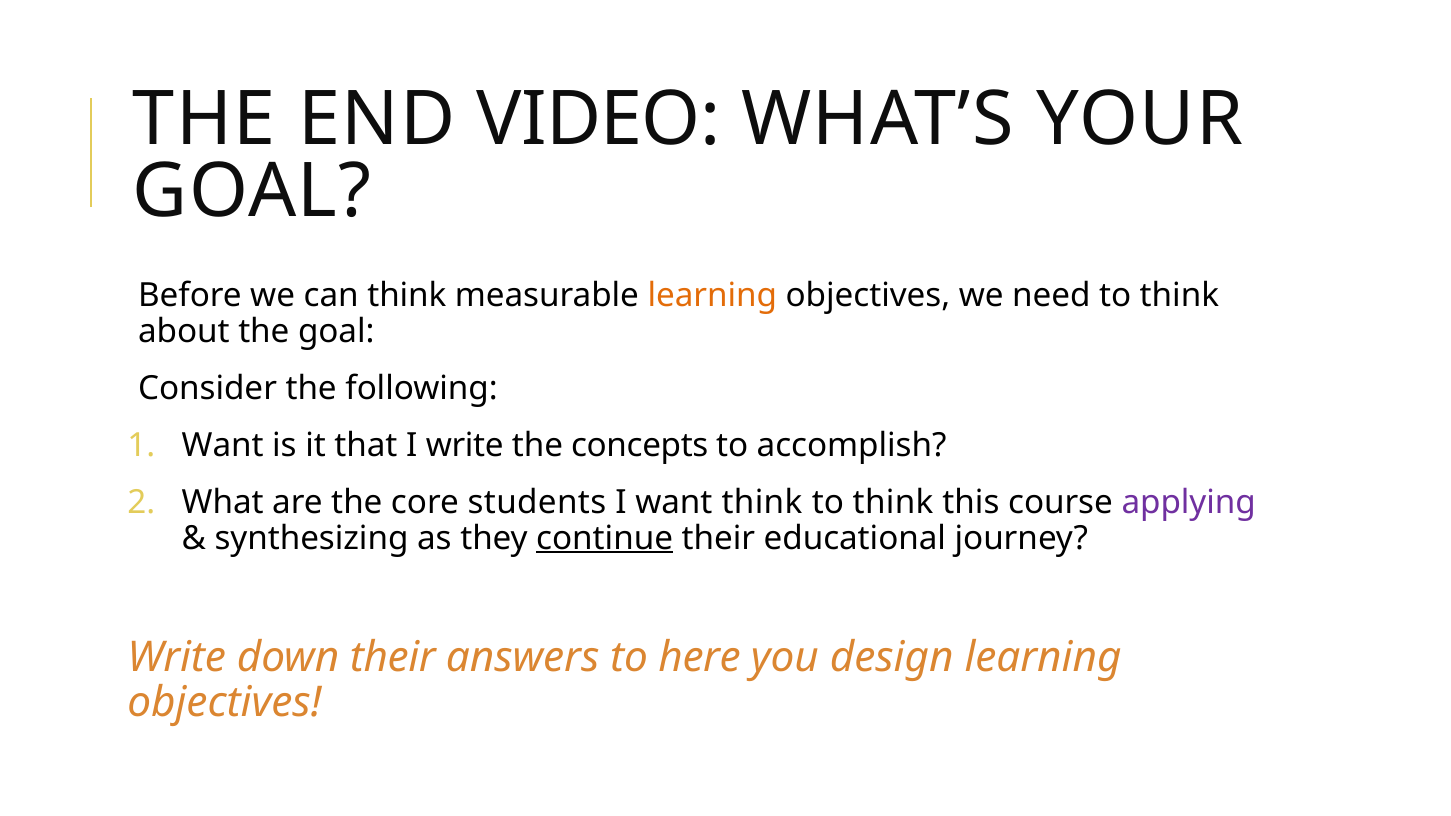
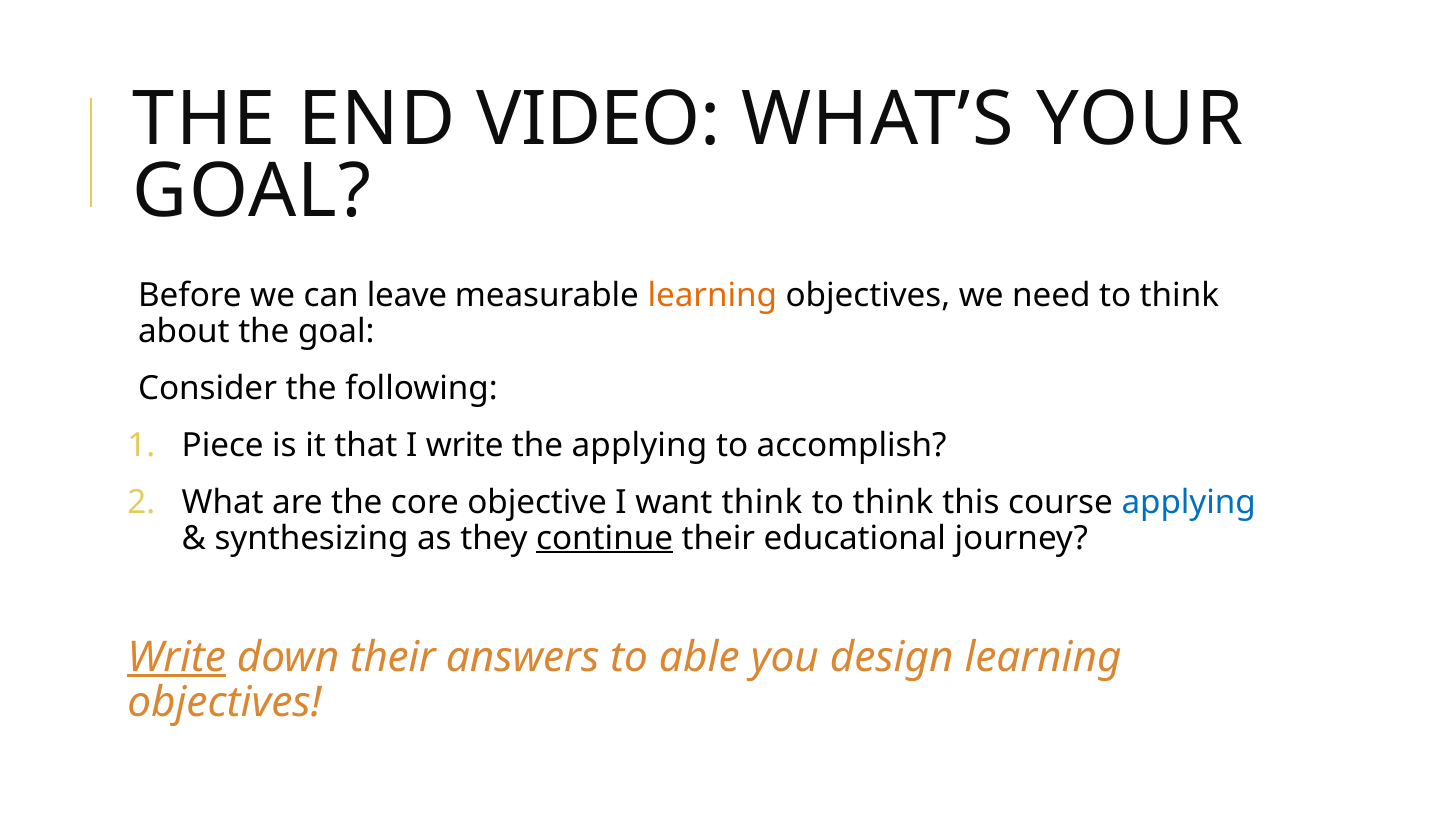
can think: think -> leave
Want at (223, 445): Want -> Piece
the concepts: concepts -> applying
students: students -> objective
applying at (1189, 502) colour: purple -> blue
Write at (177, 657) underline: none -> present
here: here -> able
